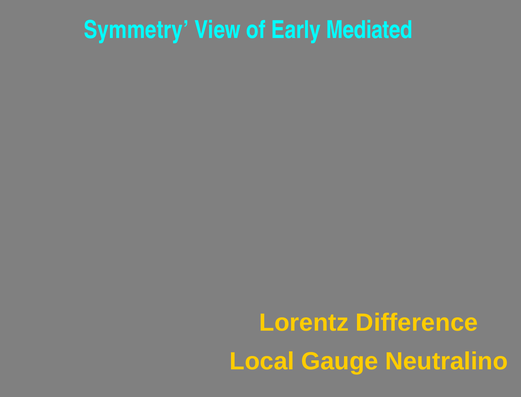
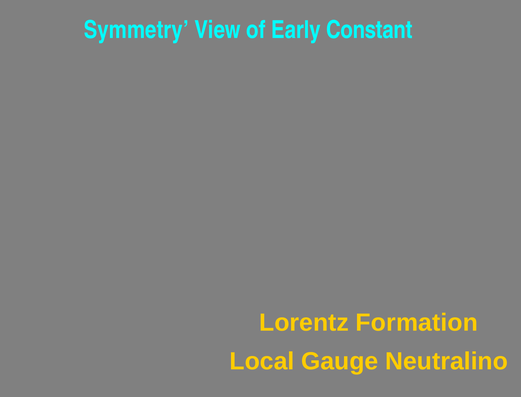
Mediated: Mediated -> Constant
Difference: Difference -> Formation
